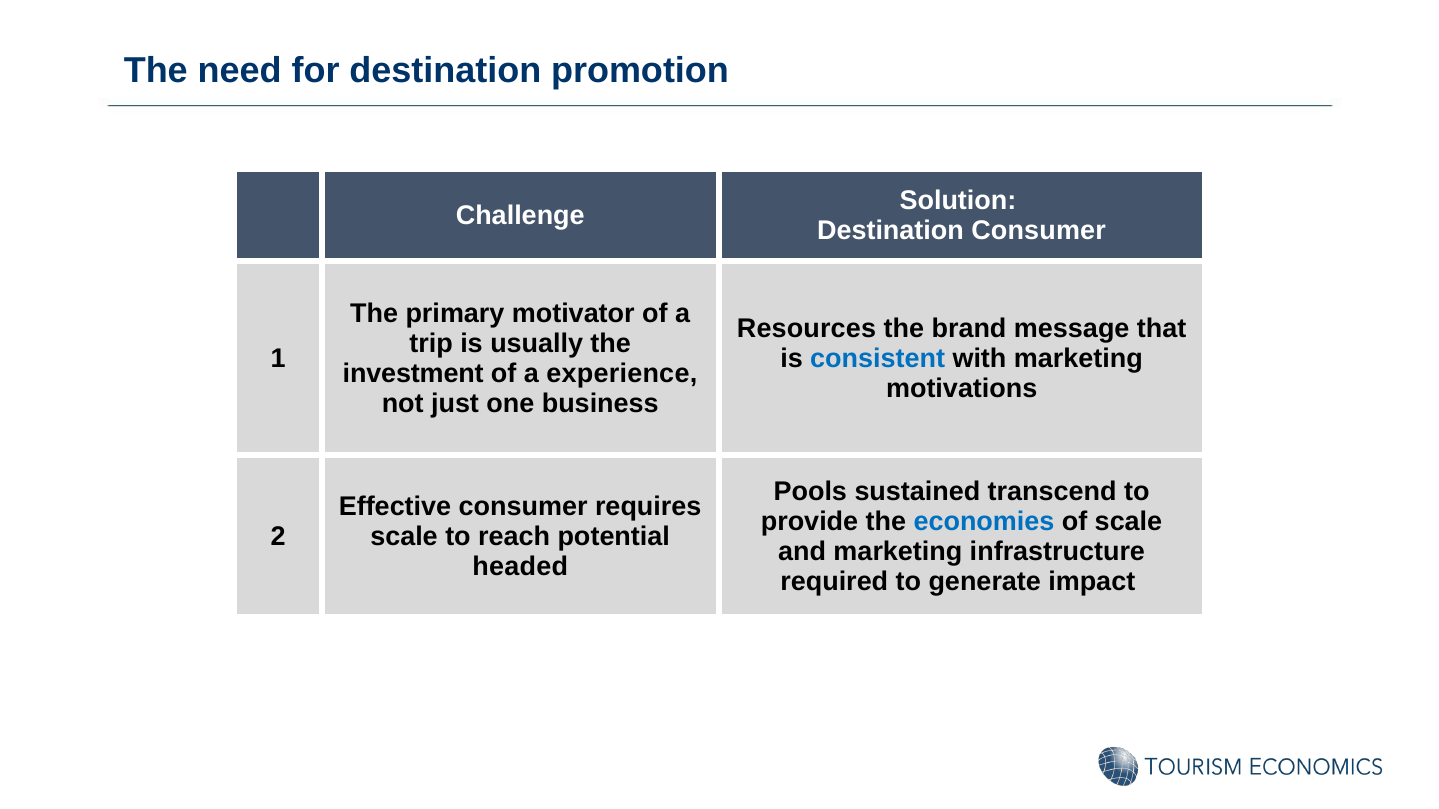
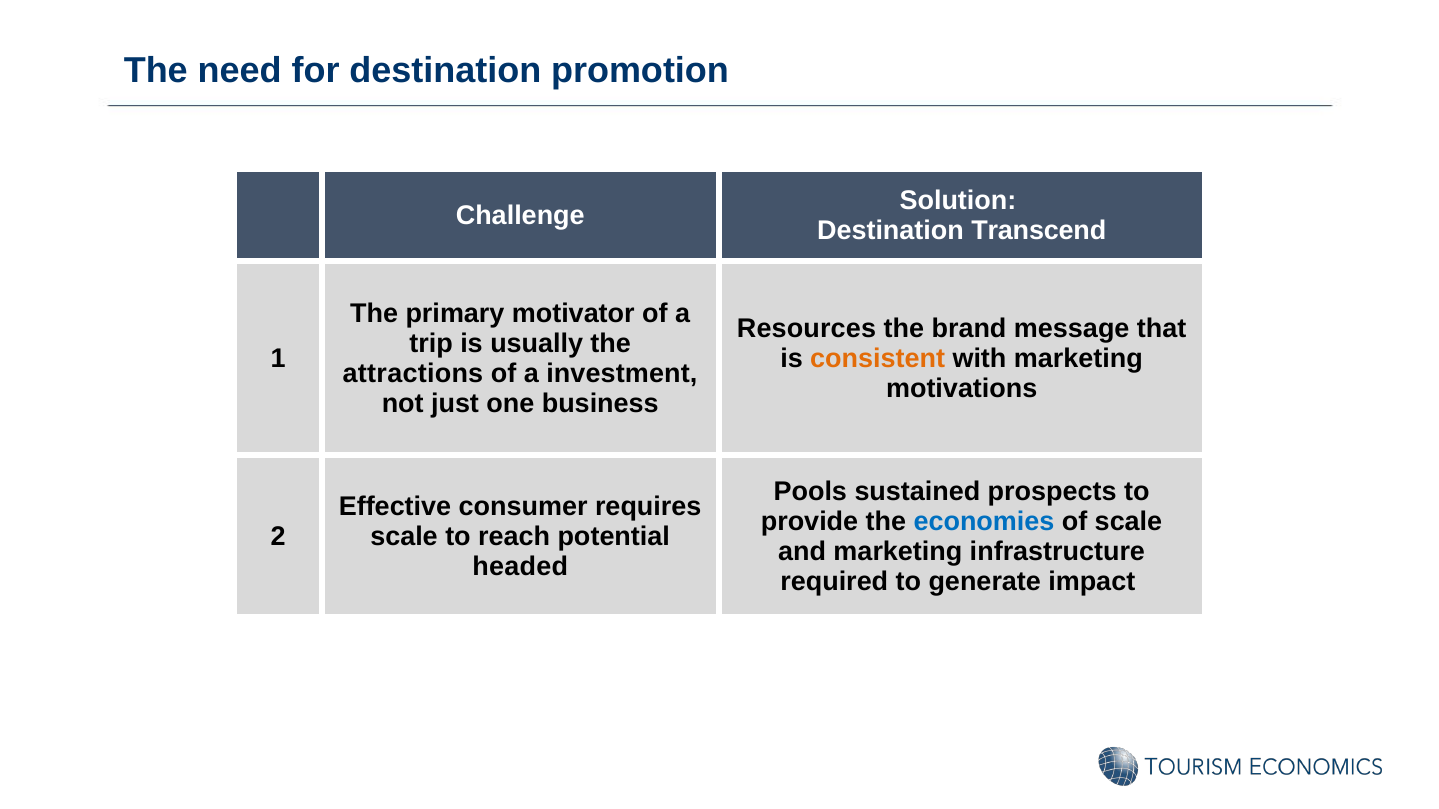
Destination Consumer: Consumer -> Transcend
consistent colour: blue -> orange
investment: investment -> attractions
experience: experience -> investment
transcend: transcend -> prospects
